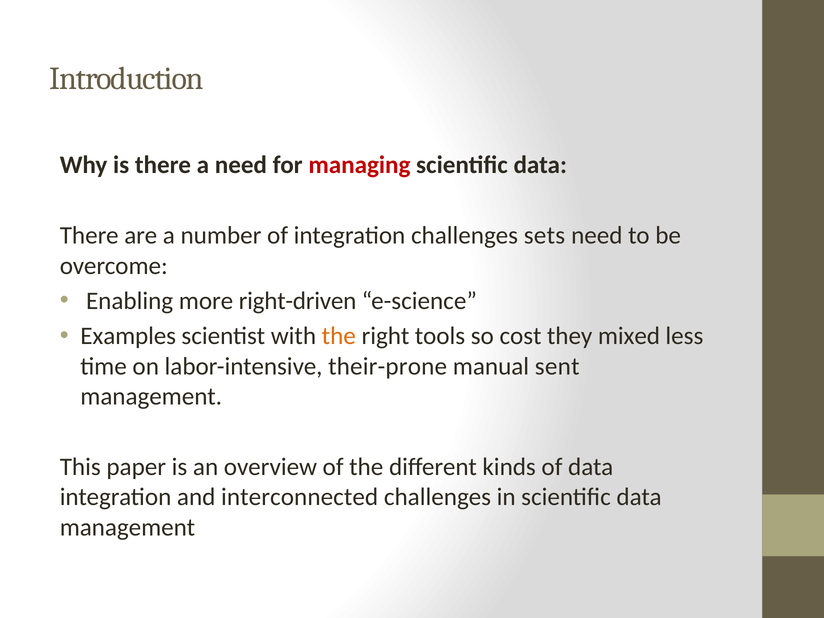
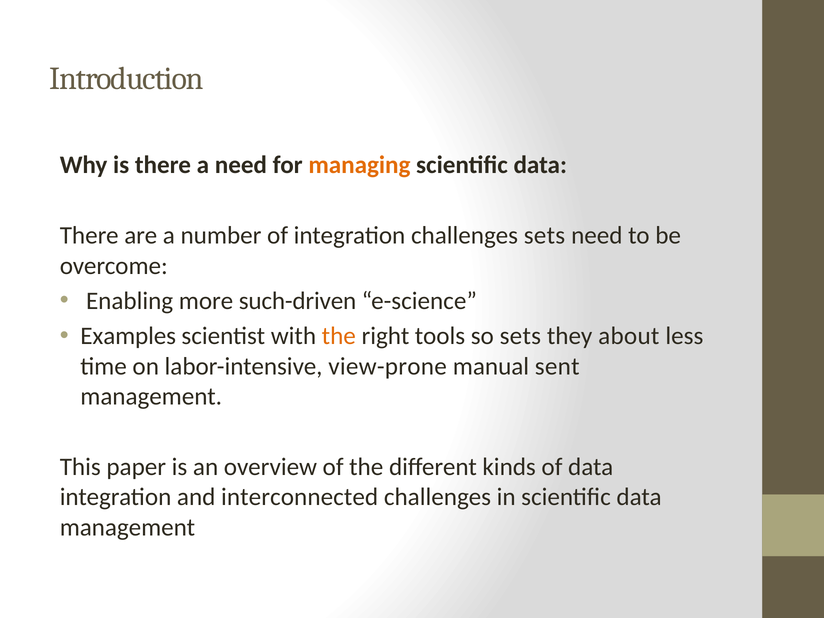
managing colour: red -> orange
right-driven: right-driven -> such-driven
so cost: cost -> sets
mixed: mixed -> about
their-prone: their-prone -> view-prone
